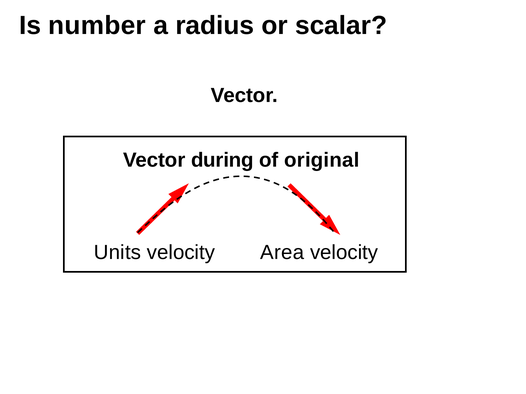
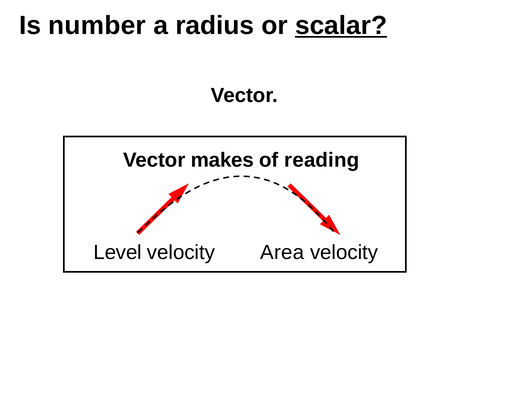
scalar underline: none -> present
during: during -> makes
original: original -> reading
Units: Units -> Level
